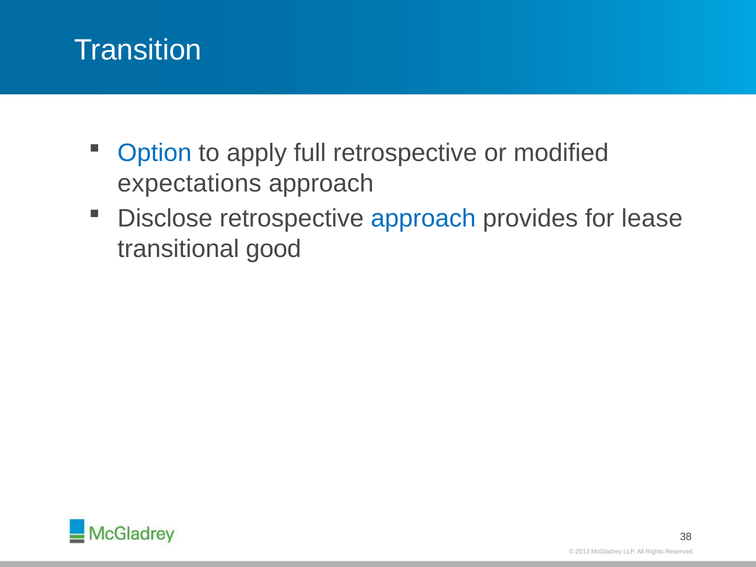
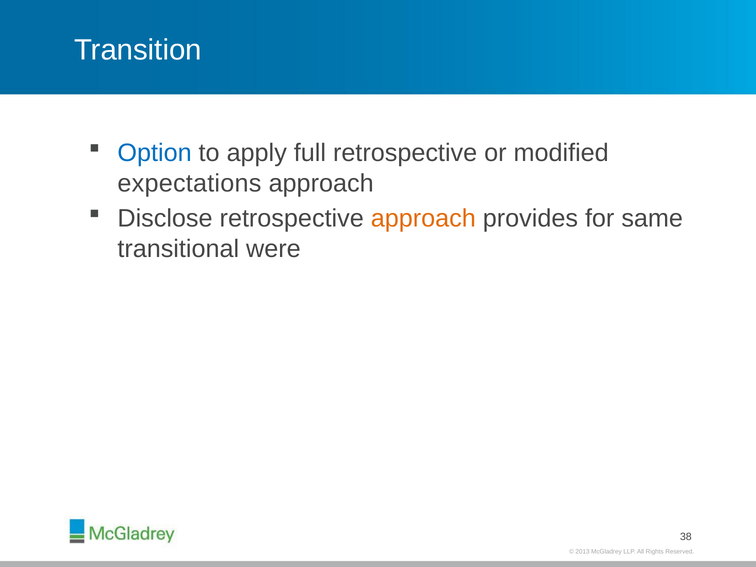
approach at (423, 218) colour: blue -> orange
lease: lease -> same
good: good -> were
